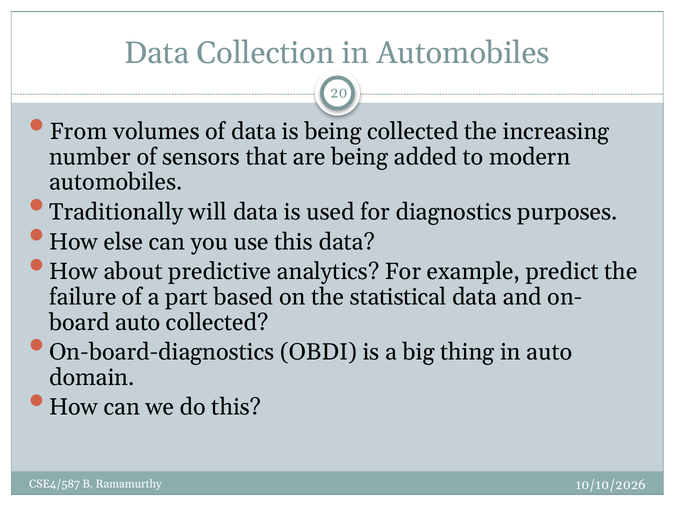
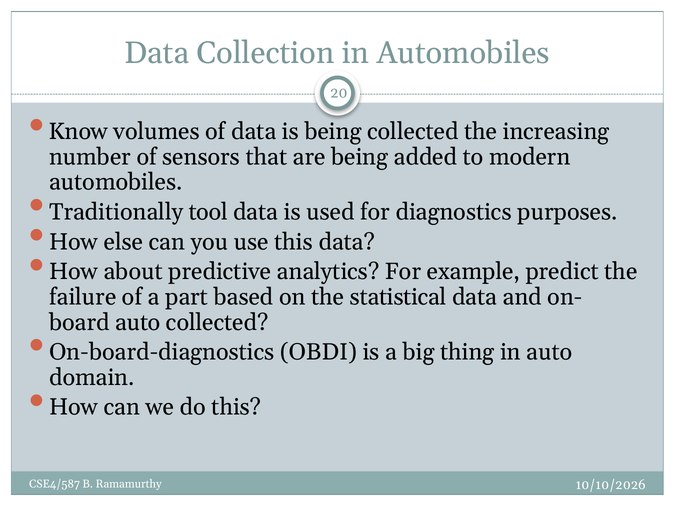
From: From -> Know
will: will -> tool
